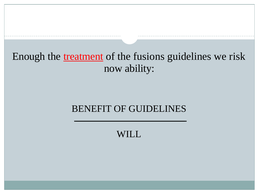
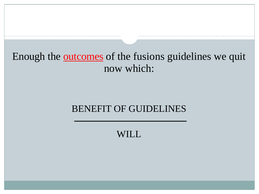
treatment: treatment -> outcomes
risk: risk -> quit
ability: ability -> which
